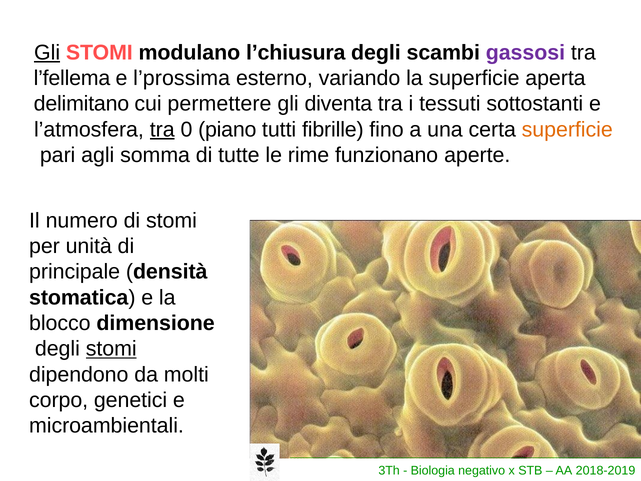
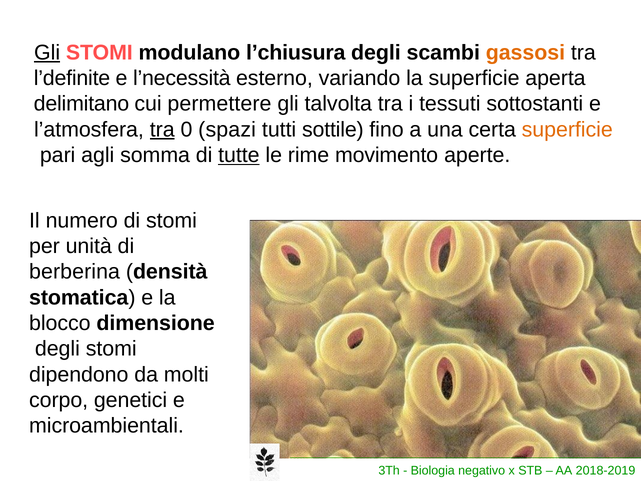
gassosi colour: purple -> orange
l’fellema: l’fellema -> l’definite
l’prossima: l’prossima -> l’necessità
diventa: diventa -> talvolta
piano: piano -> spazi
fibrille: fibrille -> sottile
tutte underline: none -> present
funzionano: funzionano -> movimento
principale: principale -> berberina
stomi at (111, 349) underline: present -> none
